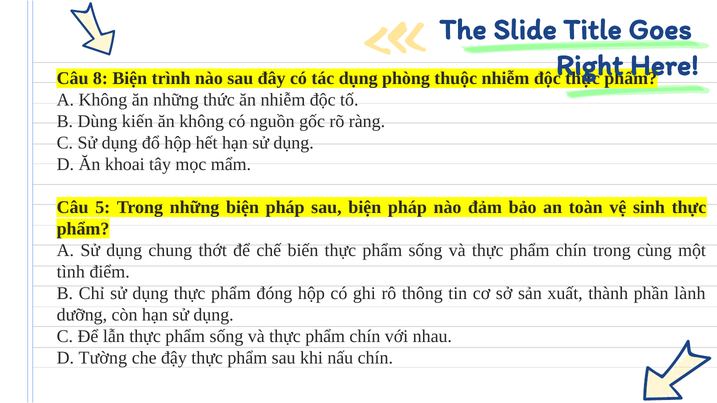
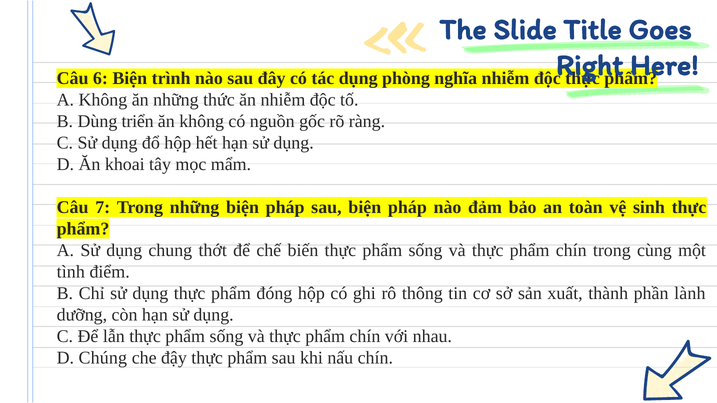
8: 8 -> 6
thuộc: thuộc -> nghĩa
kiến: kiến -> triển
5: 5 -> 7
Tường: Tường -> Chúng
